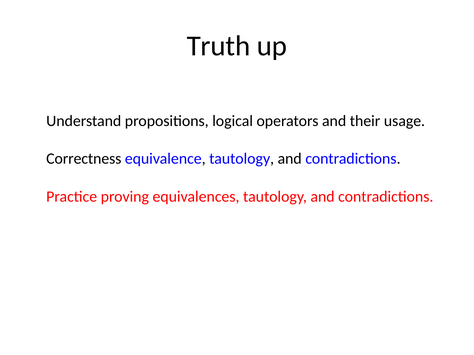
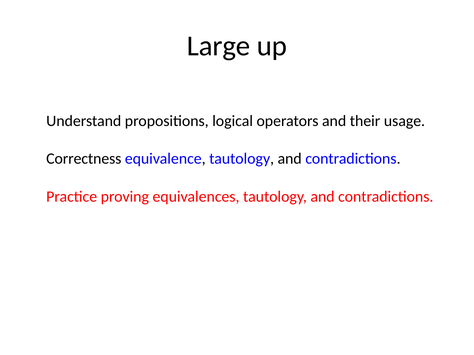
Truth: Truth -> Large
